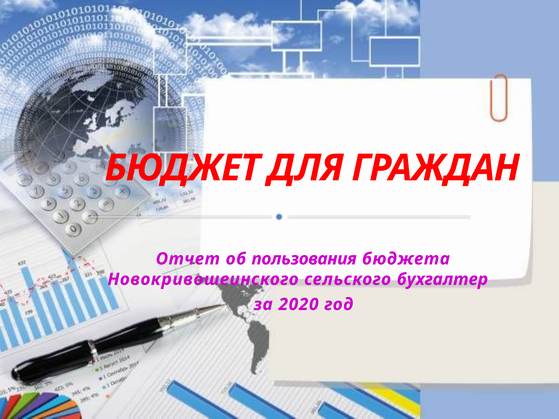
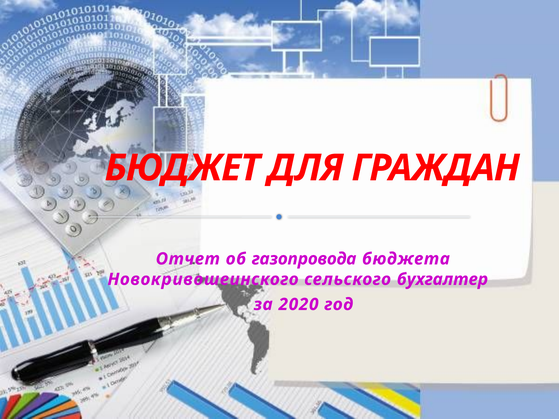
пользования: пользования -> газопровода
